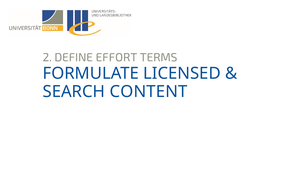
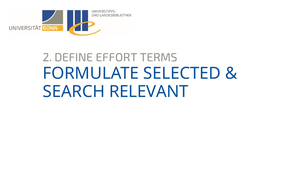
LICENSED: LICENSED -> SELECTED
CONTENT: CONTENT -> RELEVANT
